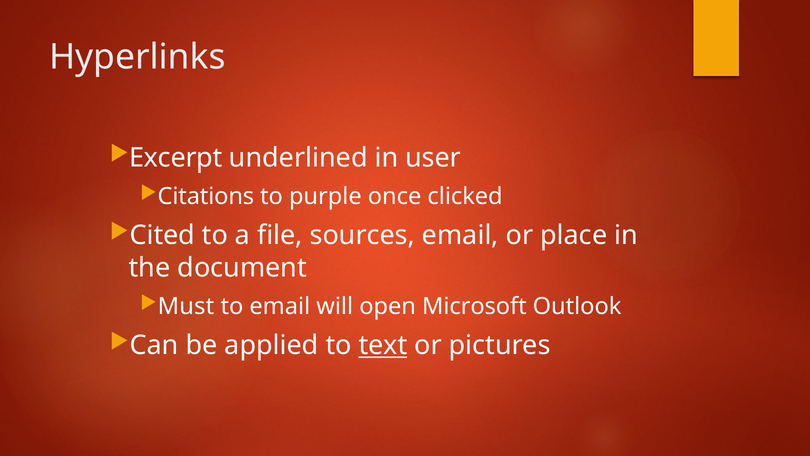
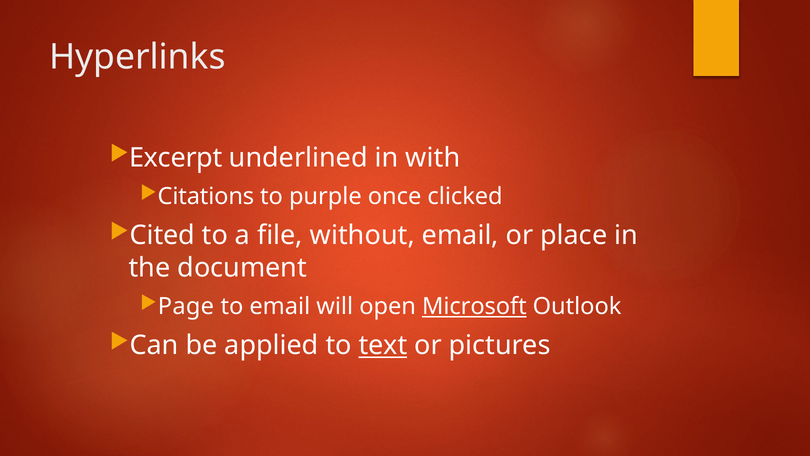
user: user -> with
sources: sources -> without
Must: Must -> Page
Microsoft underline: none -> present
